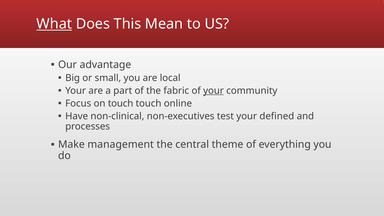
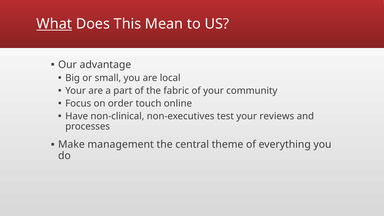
your at (214, 91) underline: present -> none
on touch: touch -> order
defined: defined -> reviews
